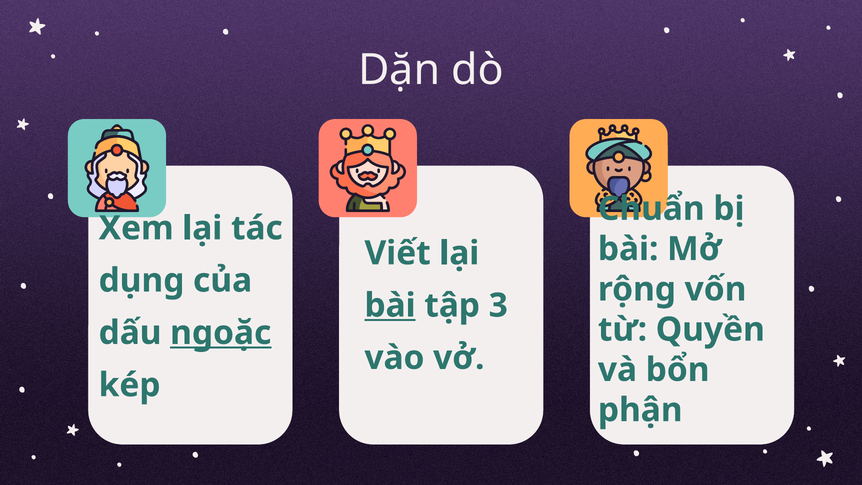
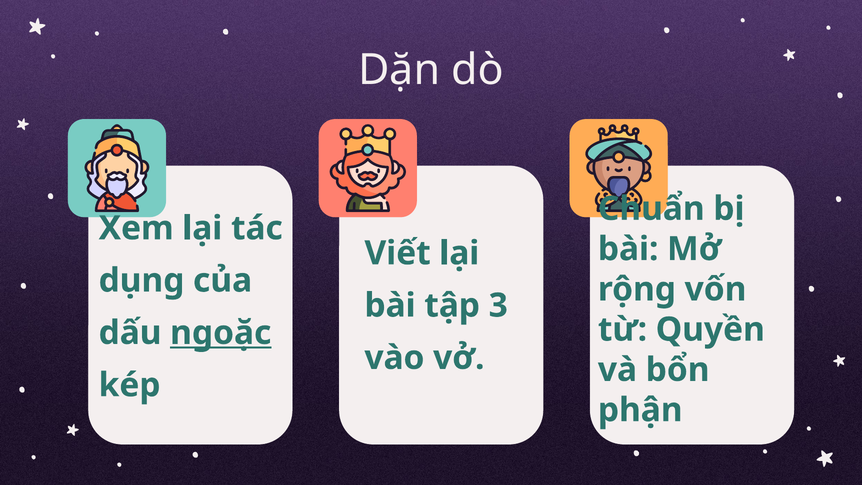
bài at (390, 305) underline: present -> none
